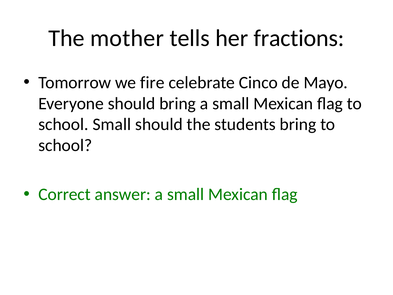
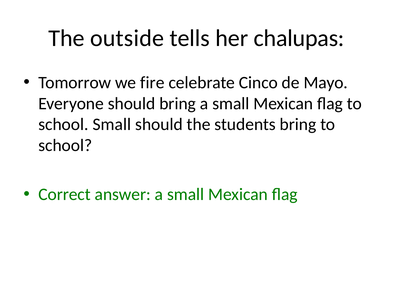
mother: mother -> outside
fractions: fractions -> chalupas
